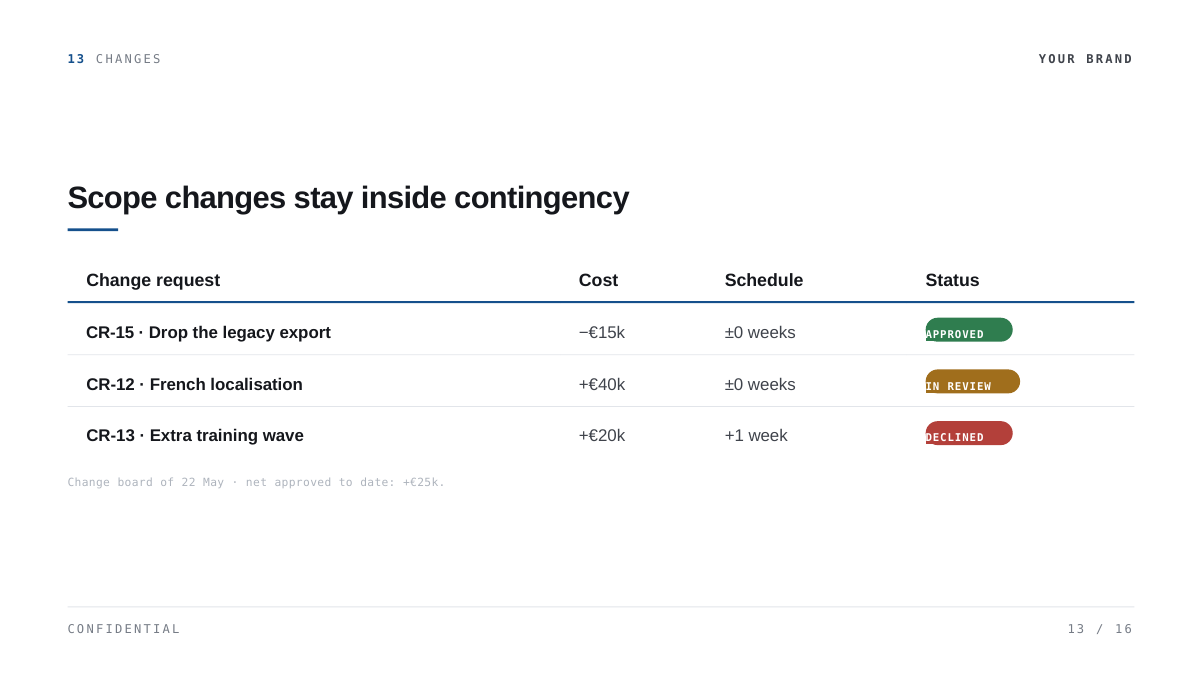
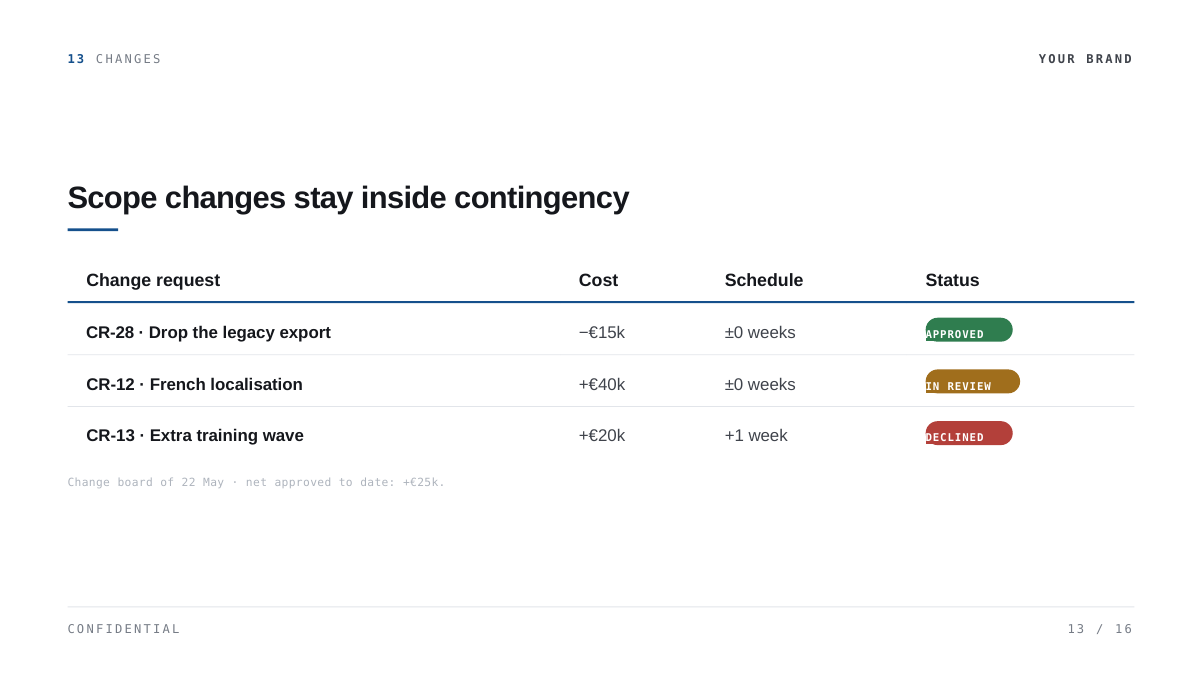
CR-15: CR-15 -> CR-28
